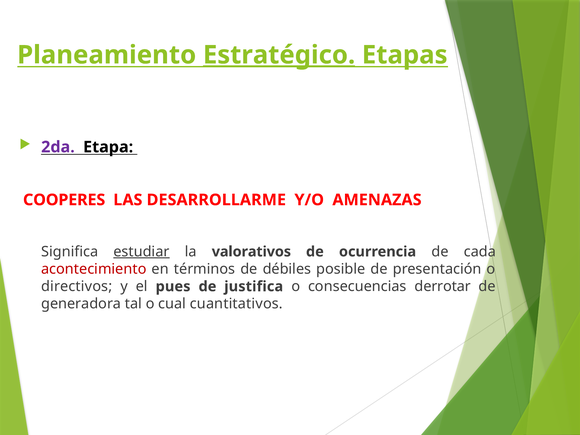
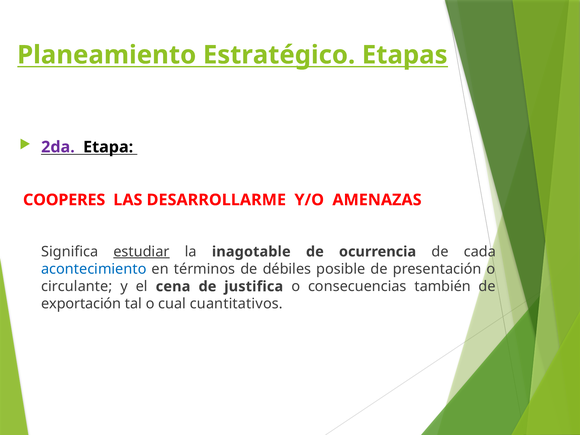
Estratégico underline: present -> none
valorativos: valorativos -> inagotable
acontecimiento colour: red -> blue
directivos: directivos -> circulante
pues: pues -> cena
derrotar: derrotar -> también
generadora: generadora -> exportación
